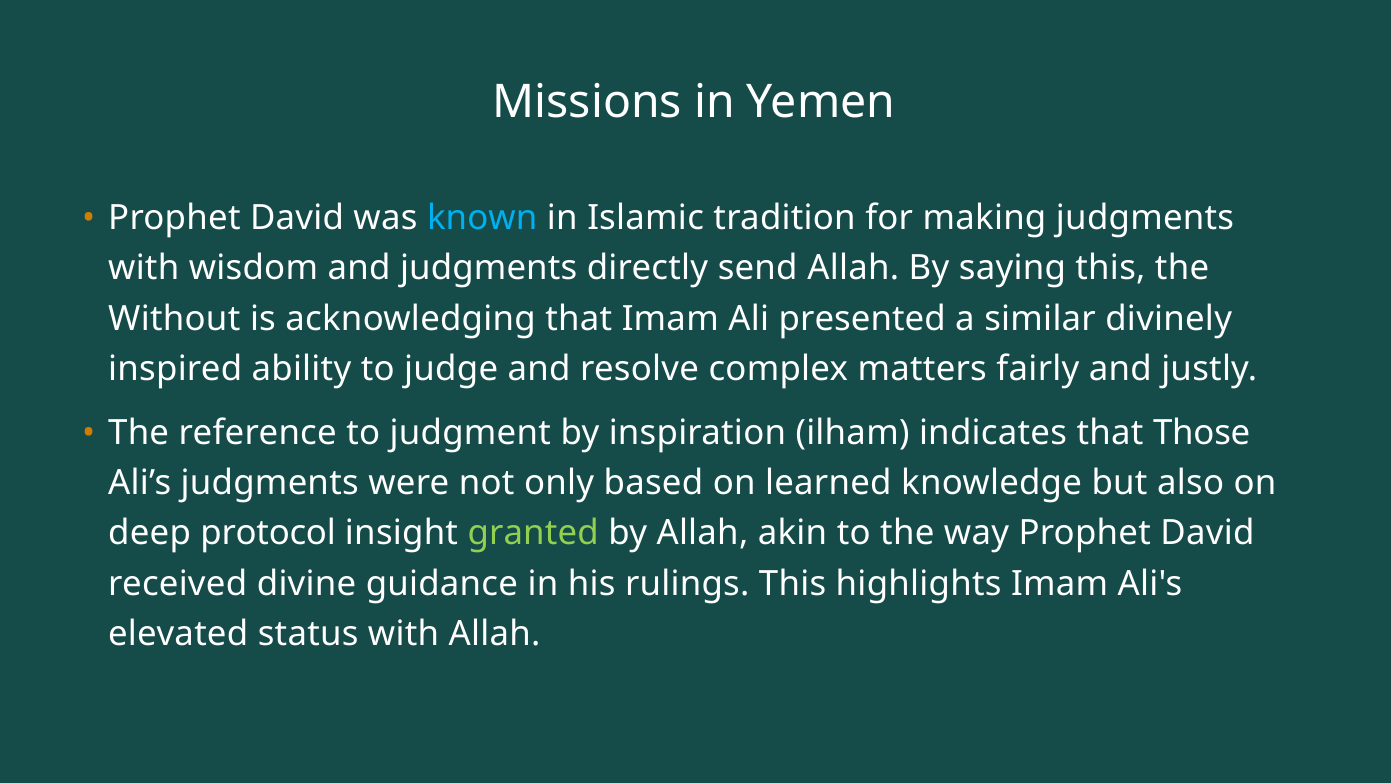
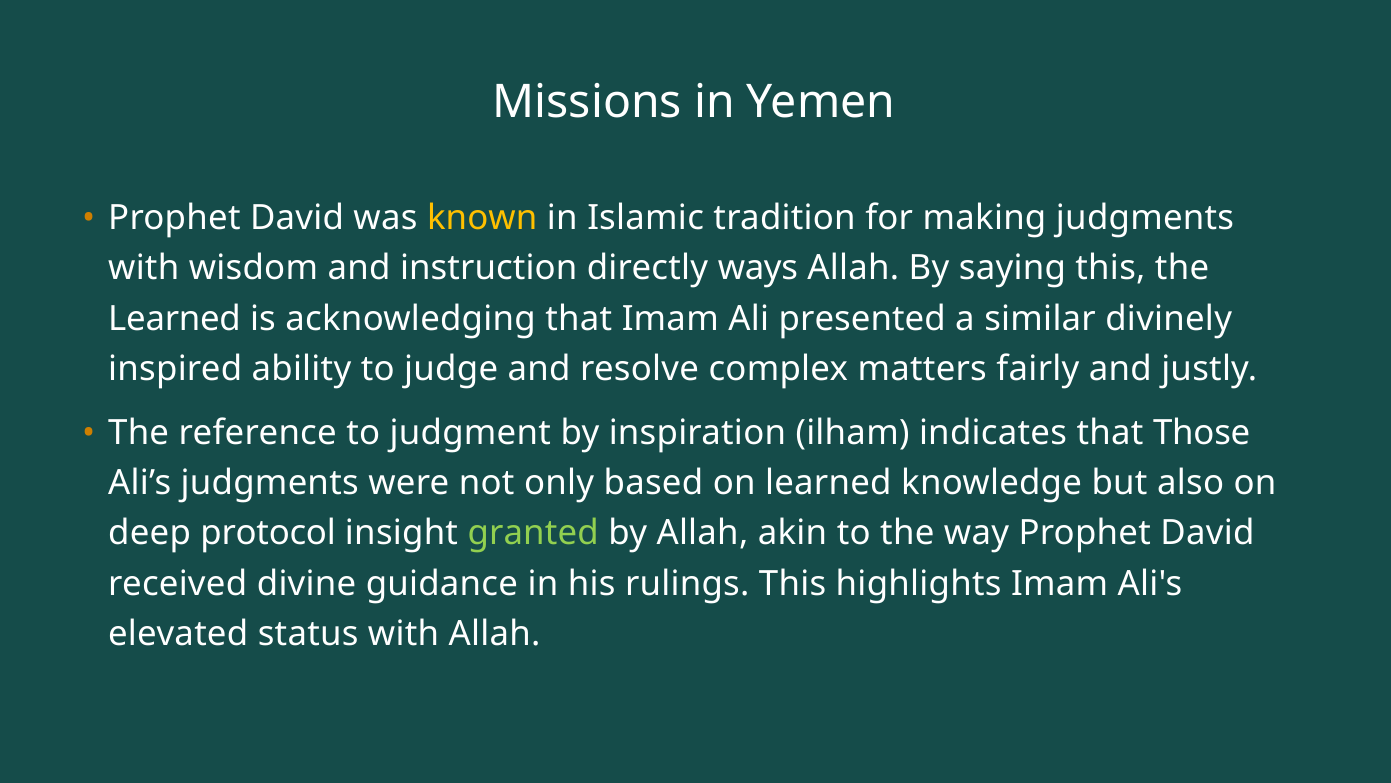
known colour: light blue -> yellow
and judgments: judgments -> instruction
send: send -> ways
Without at (174, 318): Without -> Learned
